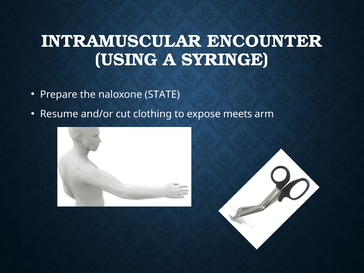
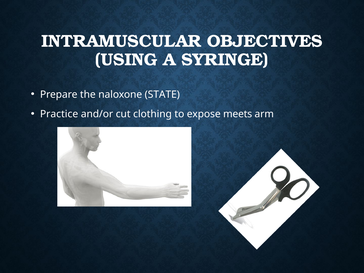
ENCOUNTER: ENCOUNTER -> OBJECTIVES
Resume: Resume -> Practice
